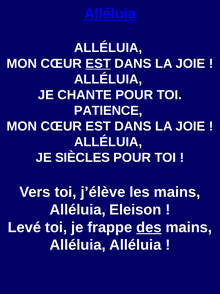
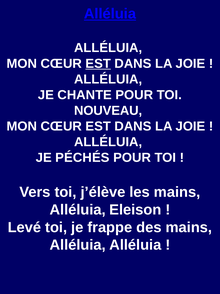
PATIENCE: PATIENCE -> NOUVEAU
SIÈCLES: SIÈCLES -> PÉCHÉS
des underline: present -> none
